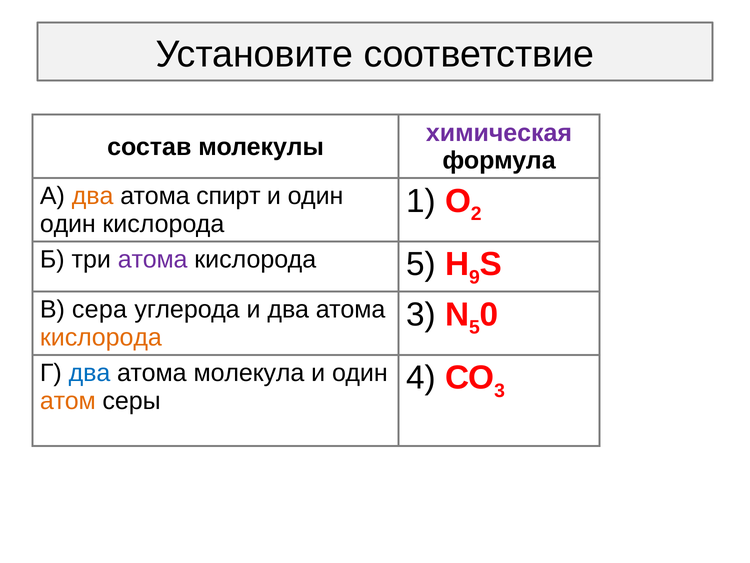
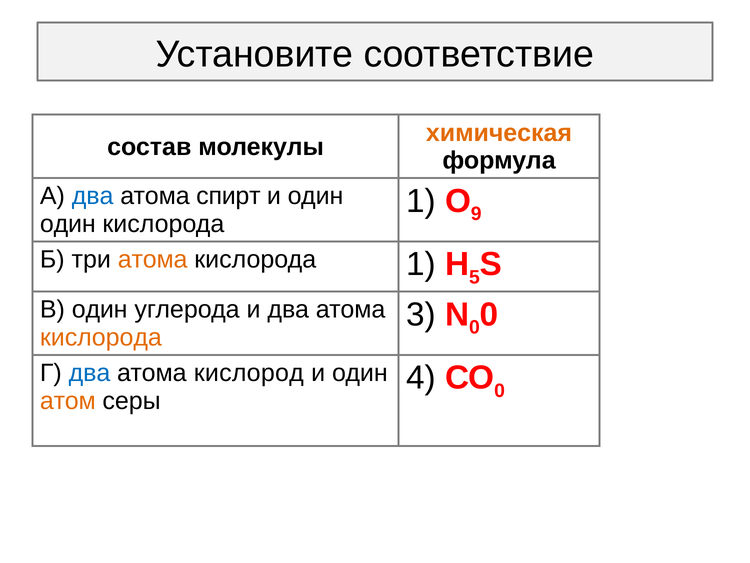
химическая colour: purple -> orange
два at (93, 196) colour: orange -> blue
2: 2 -> 9
атома at (153, 259) colour: purple -> orange
5 at (421, 264): 5 -> 1
9: 9 -> 5
В сера: сера -> один
5 at (474, 327): 5 -> 0
молекула: молекула -> кислород
3 at (500, 391): 3 -> 0
